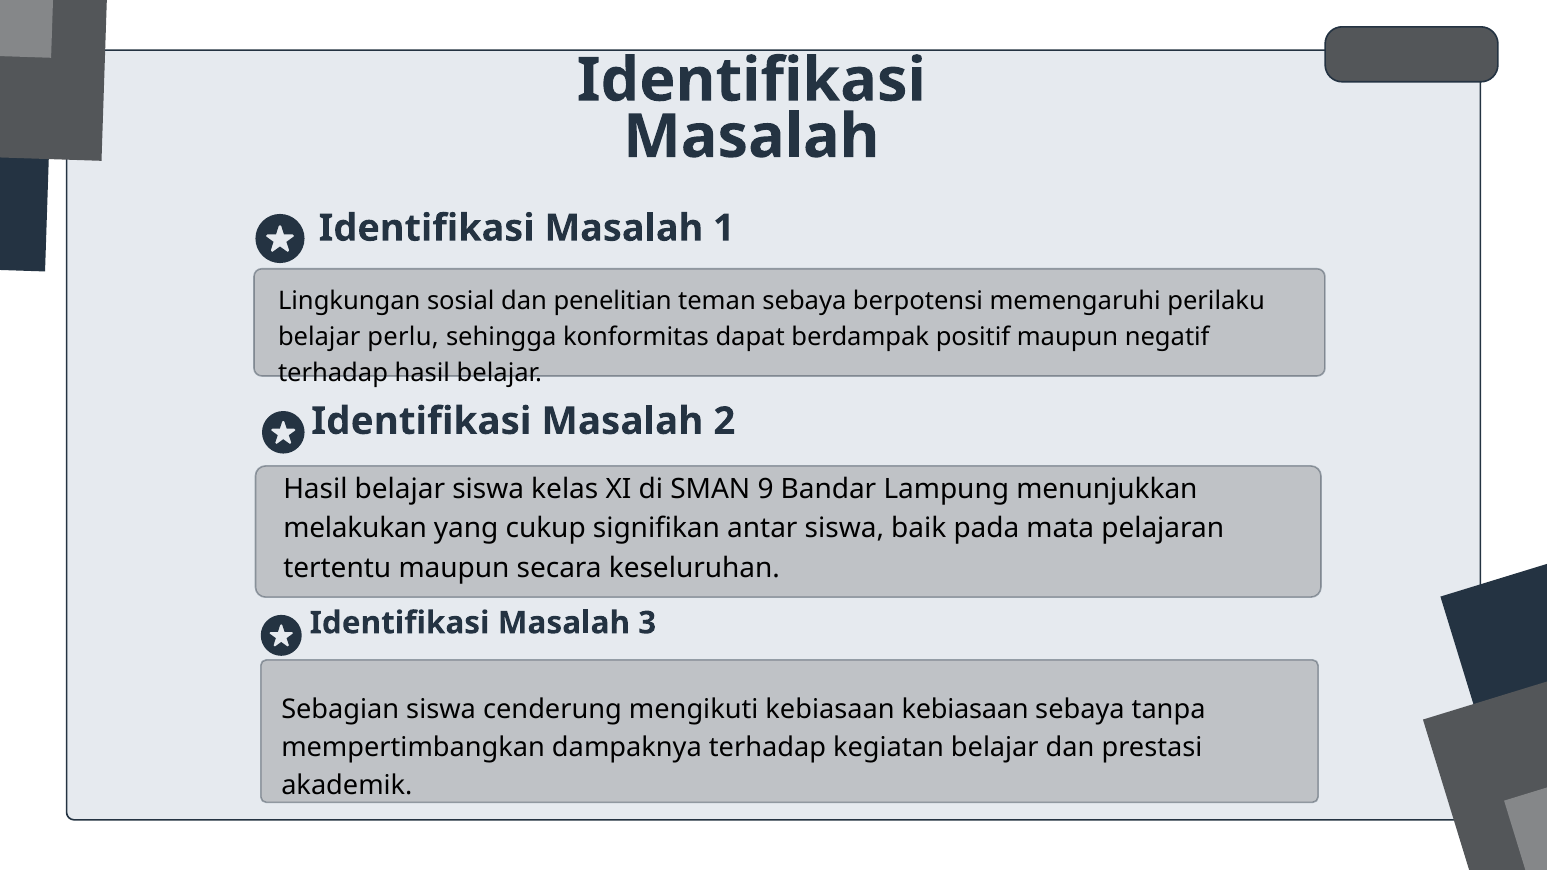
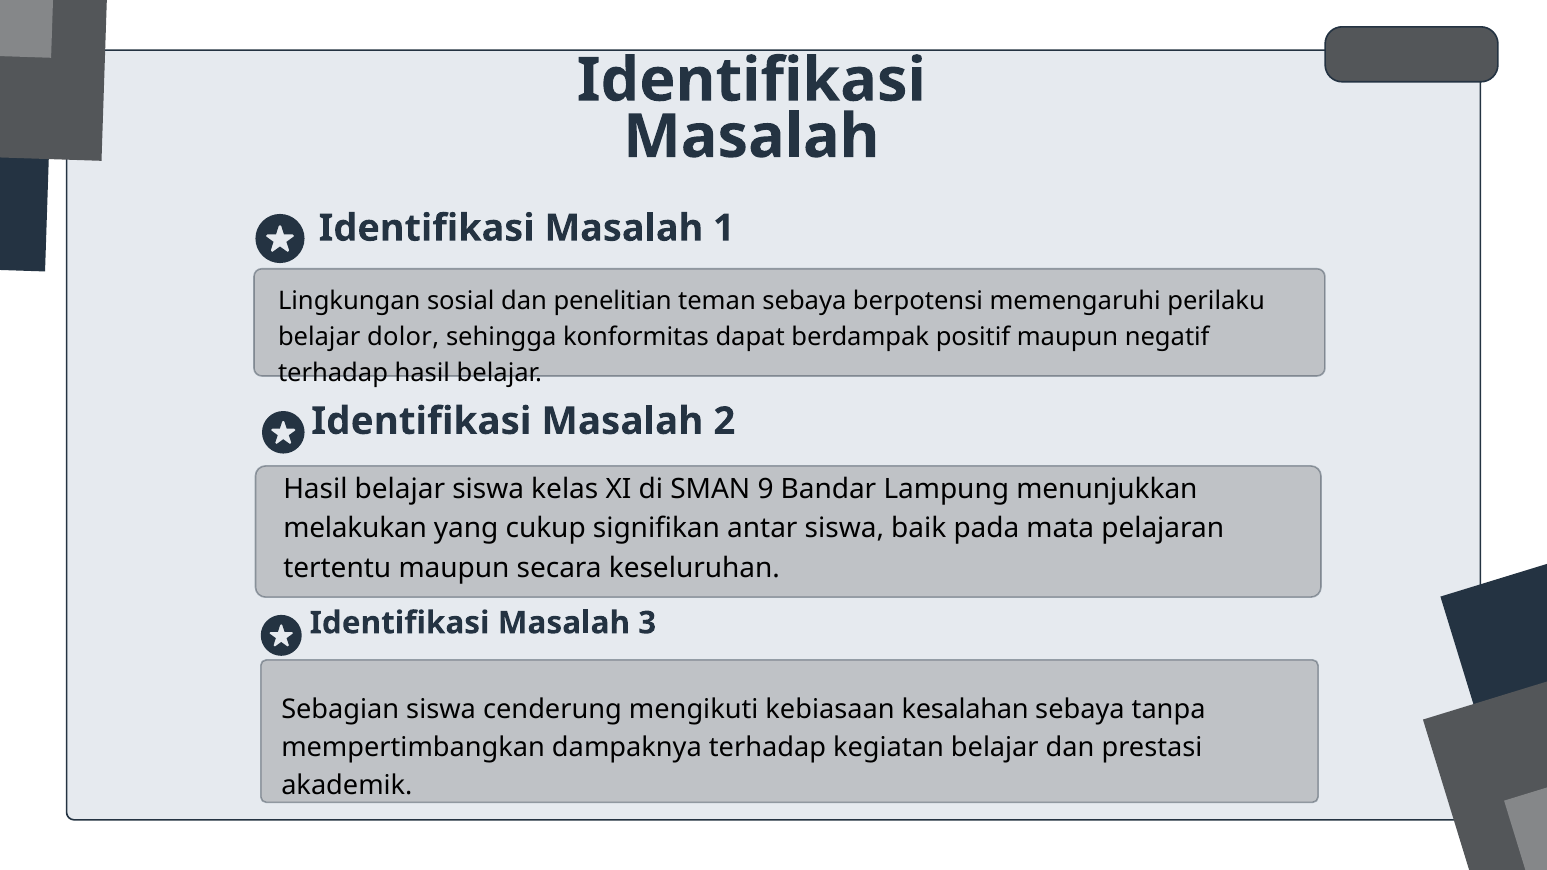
perlu: perlu -> dolor
kebiasaan kebiasaan: kebiasaan -> kesalahan
